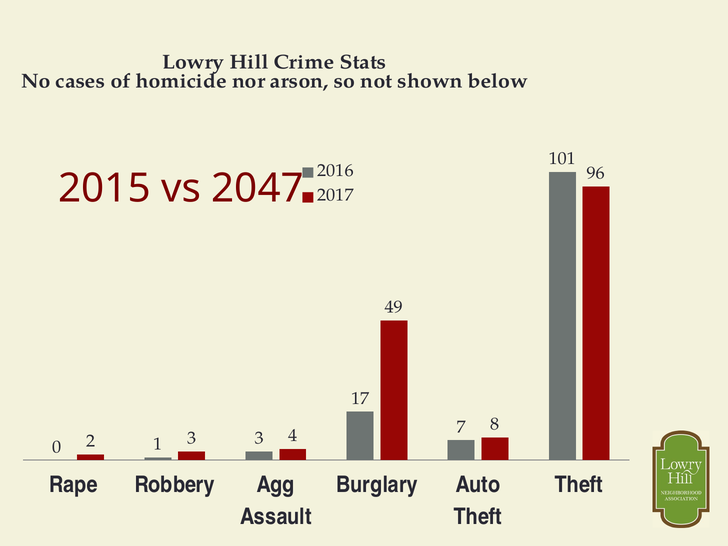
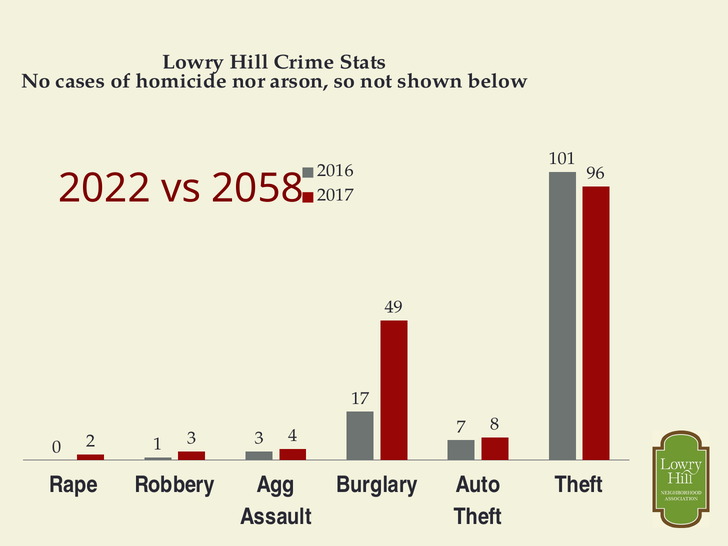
2015: 2015 -> 2022
2047: 2047 -> 2058
